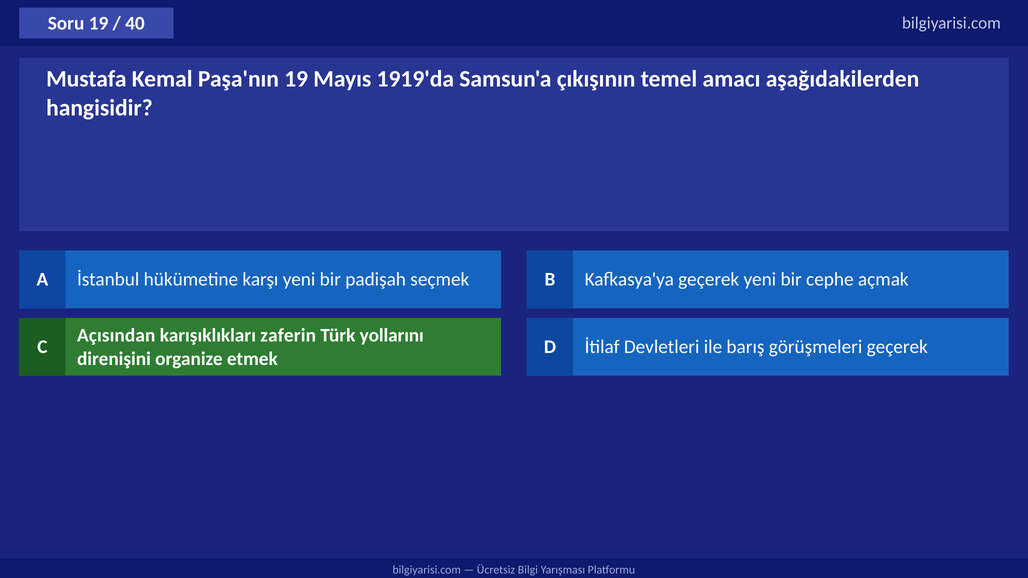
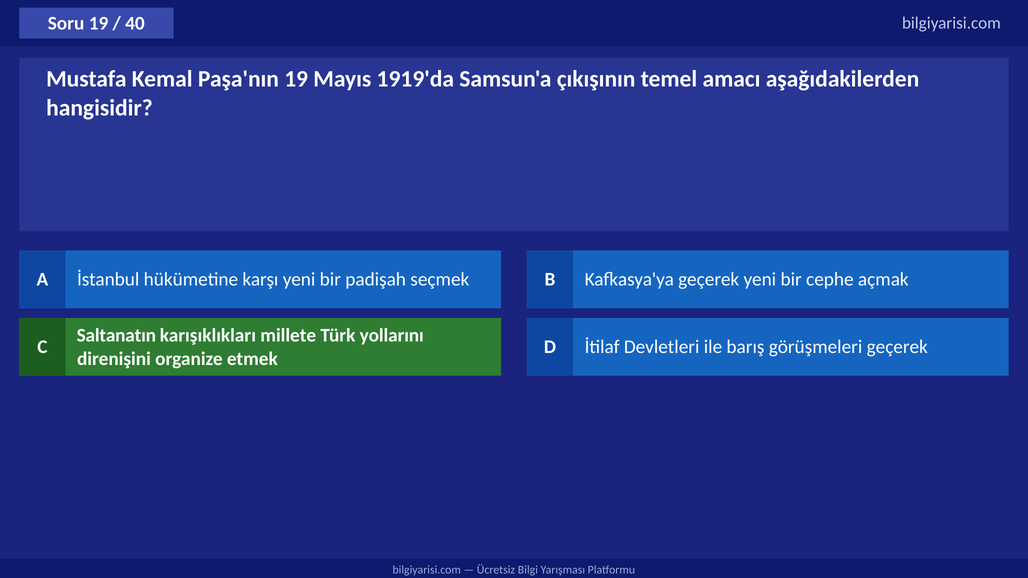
Açısından: Açısından -> Saltanatın
zaferin: zaferin -> millete
